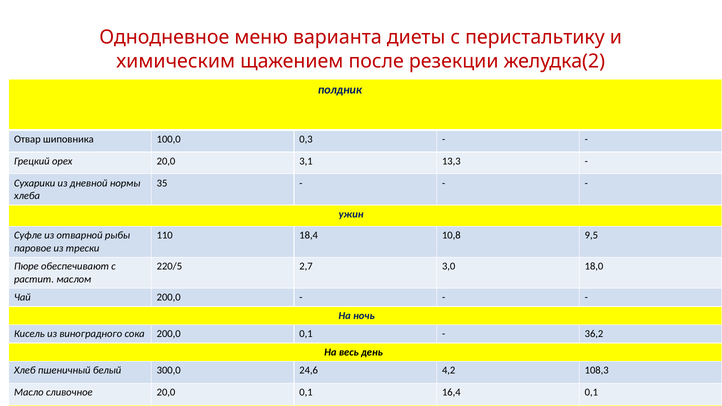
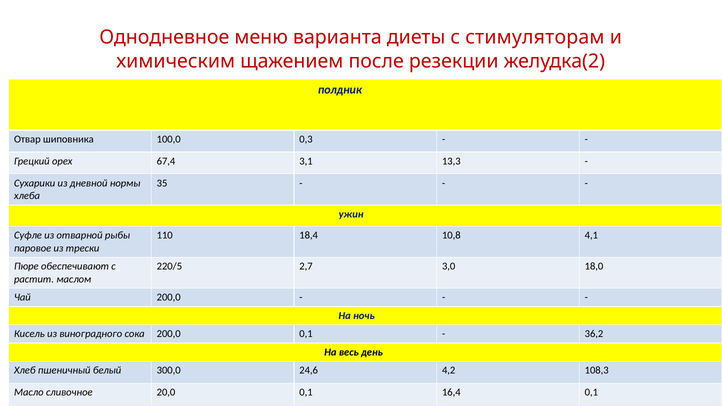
перистальтику: перистальтику -> стимуляторам
орех 20,0: 20,0 -> 67,4
9,5: 9,5 -> 4,1
